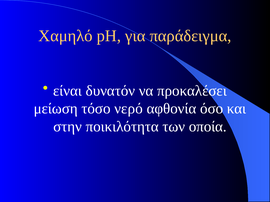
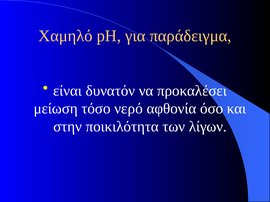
οποία: οποία -> λίγων
